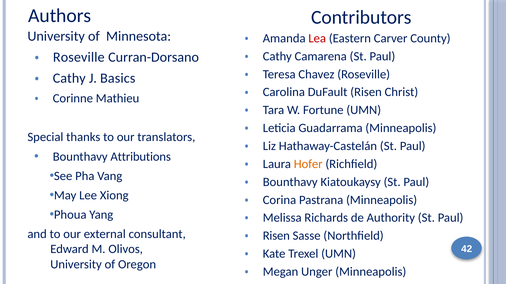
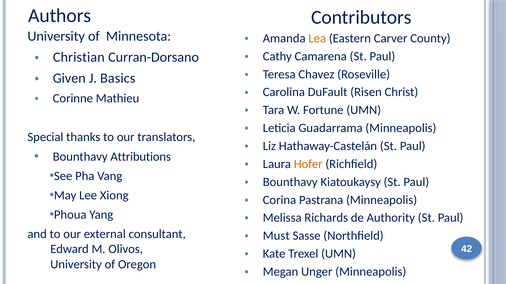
Lea colour: red -> orange
Roseville at (79, 57): Roseville -> Christian
Cathy at (69, 79): Cathy -> Given
Risen at (276, 236): Risen -> Must
